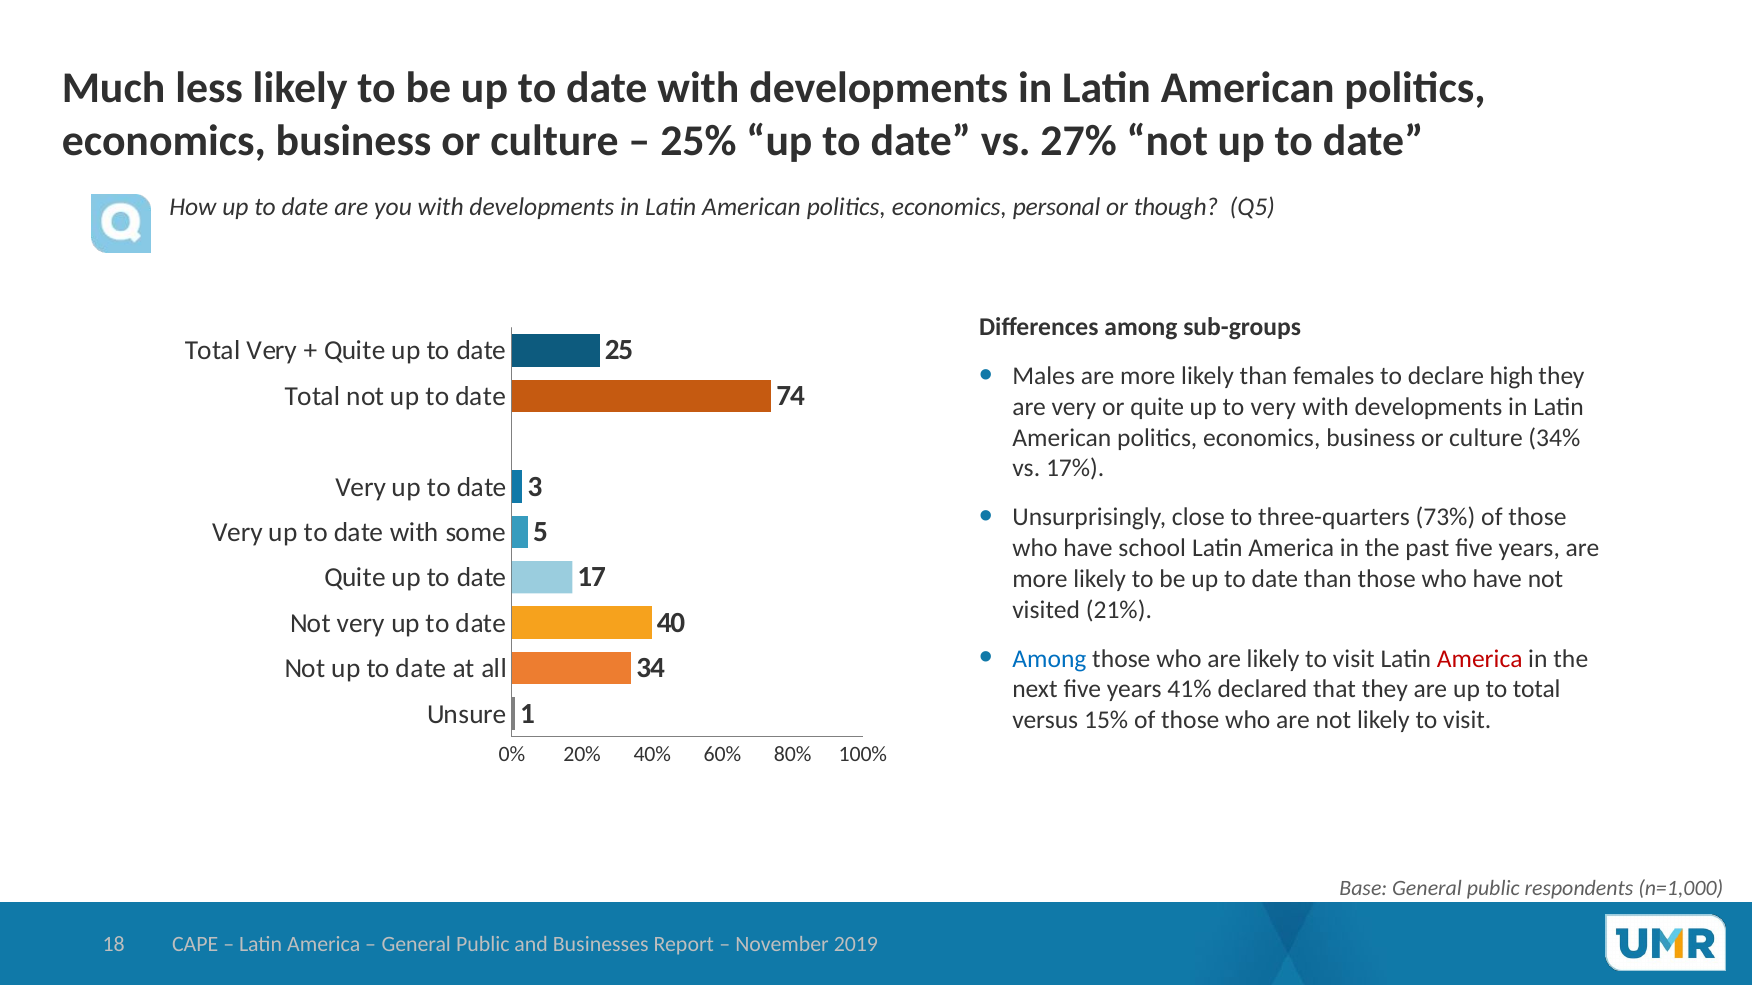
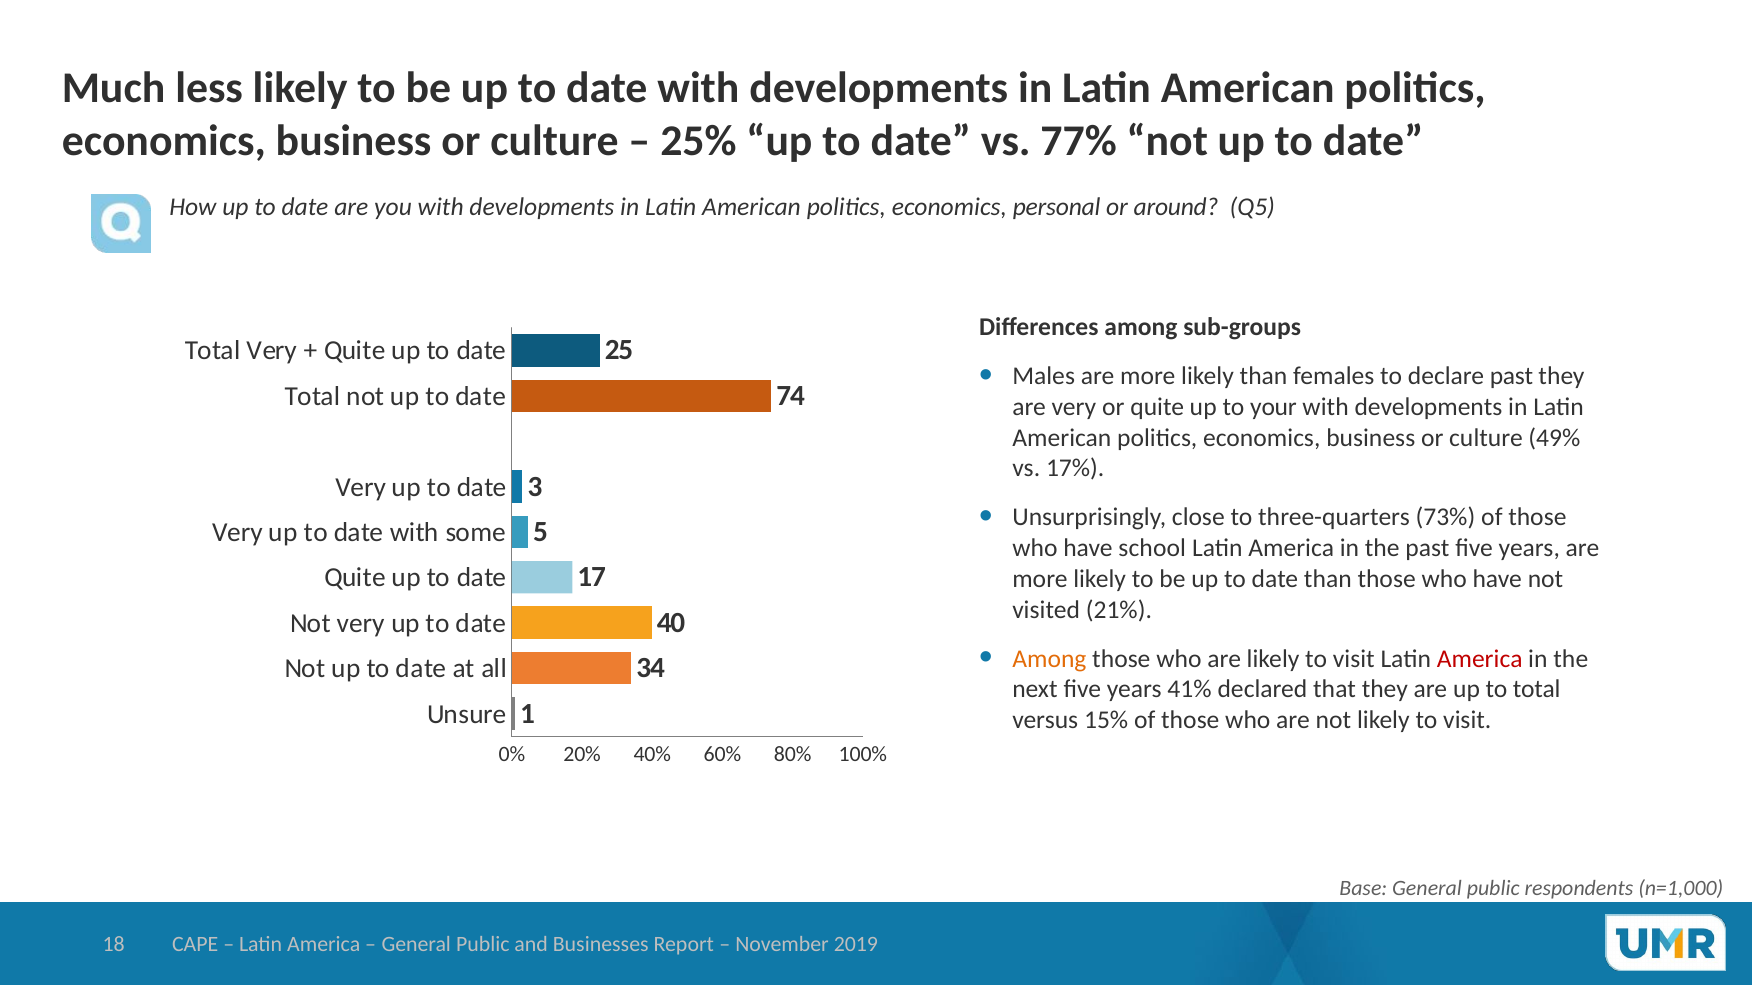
27%: 27% -> 77%
though: though -> around
declare high: high -> past
to very: very -> your
34%: 34% -> 49%
Among at (1049, 659) colour: blue -> orange
